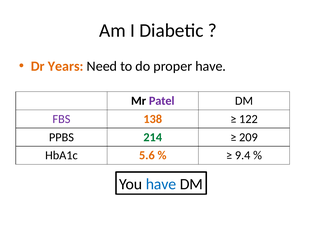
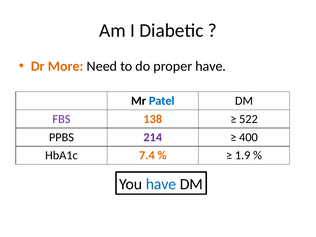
Years: Years -> More
Patel colour: purple -> blue
122: 122 -> 522
214 colour: green -> purple
209: 209 -> 400
5.6: 5.6 -> 7.4
9.4: 9.4 -> 1.9
